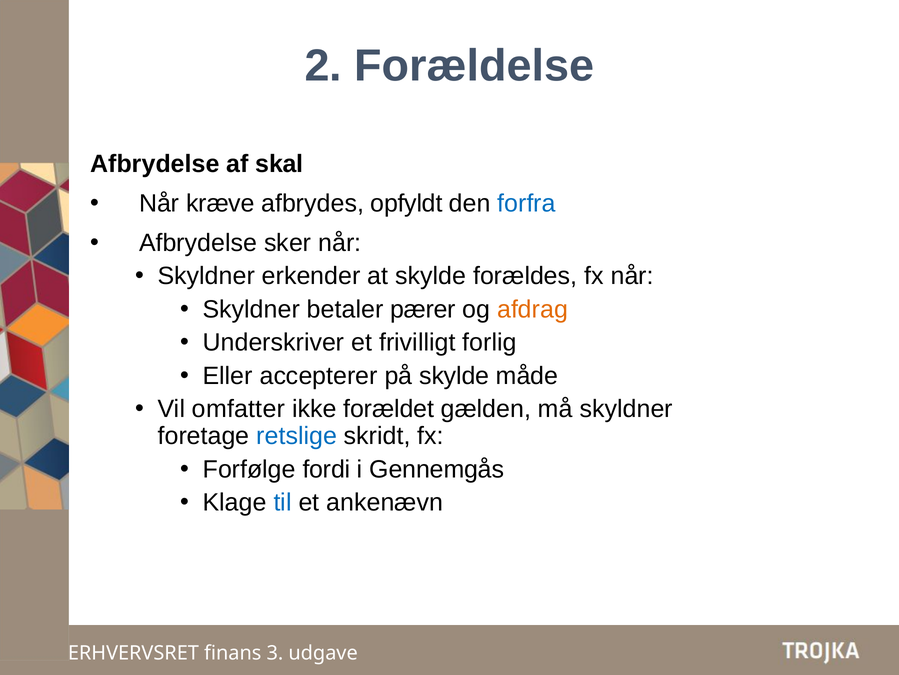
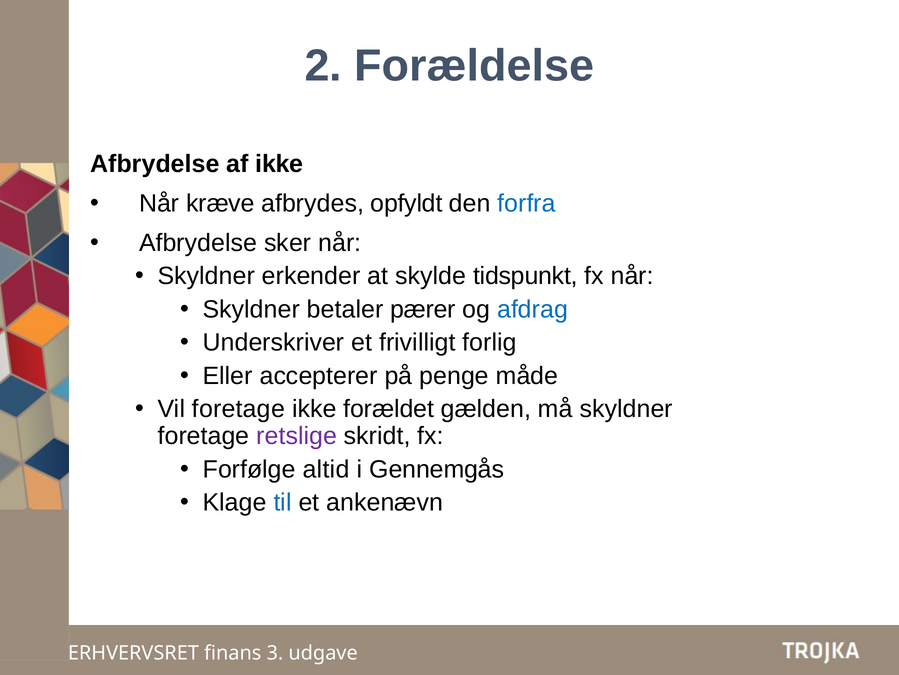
af skal: skal -> ikke
forældes: forældes -> tidspunkt
afdrag colour: orange -> blue
på skylde: skylde -> penge
Vil omfatter: omfatter -> foretage
retslige colour: blue -> purple
fordi: fordi -> altid
